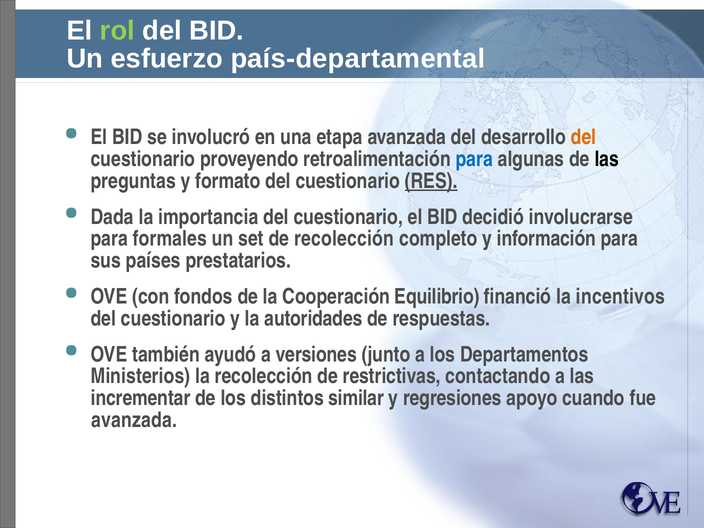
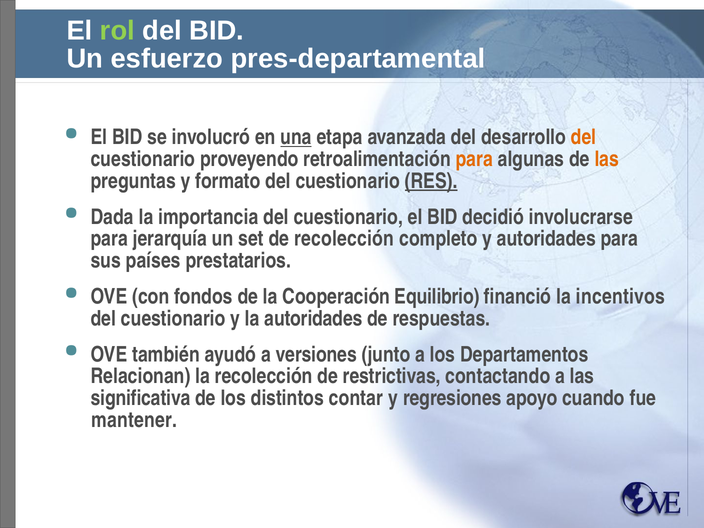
país-departamental: país-departamental -> pres-departamental
una underline: none -> present
para at (474, 159) colour: blue -> orange
las at (607, 159) colour: black -> orange
formales: formales -> jerarquía
y información: información -> autoridades
Ministerios: Ministerios -> Relacionan
incrementar: incrementar -> significativa
similar: similar -> contar
avanzada at (134, 420): avanzada -> mantener
